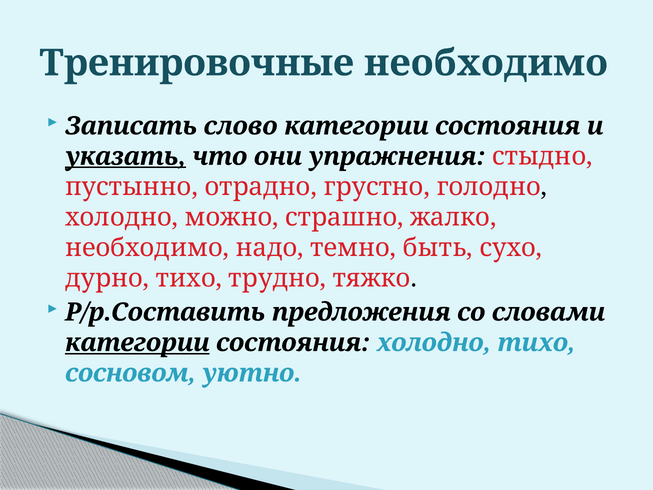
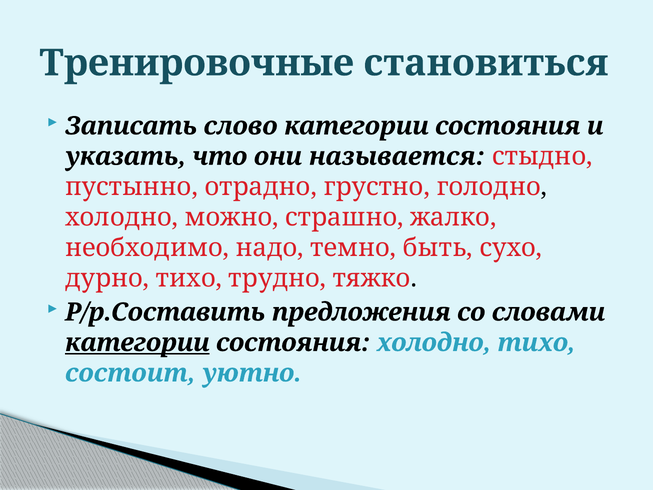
Тренировочные необходимо: необходимо -> становиться
указать underline: present -> none
упражнения: упражнения -> называется
сосновом: сосновом -> состоит
